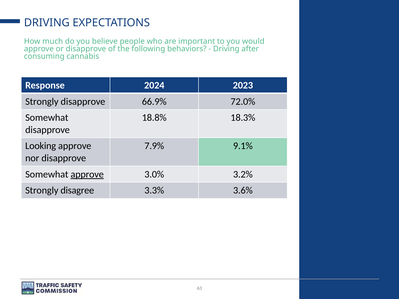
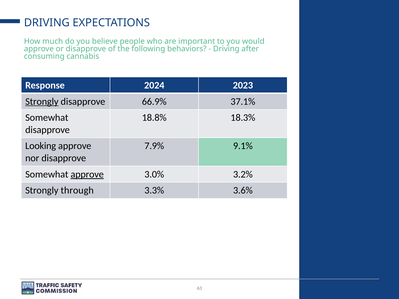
Strongly at (42, 102) underline: none -> present
72.0%: 72.0% -> 37.1%
disagree: disagree -> through
